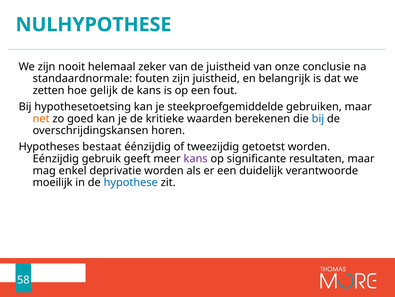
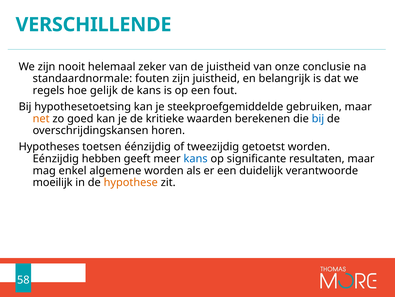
NULHYPOTHESE: NULHYPOTHESE -> VERSCHILLENDE
zetten: zetten -> regels
bestaat: bestaat -> toetsen
gebruik: gebruik -> hebben
kans at (196, 158) colour: purple -> blue
deprivatie: deprivatie -> algemene
hypothese colour: blue -> orange
